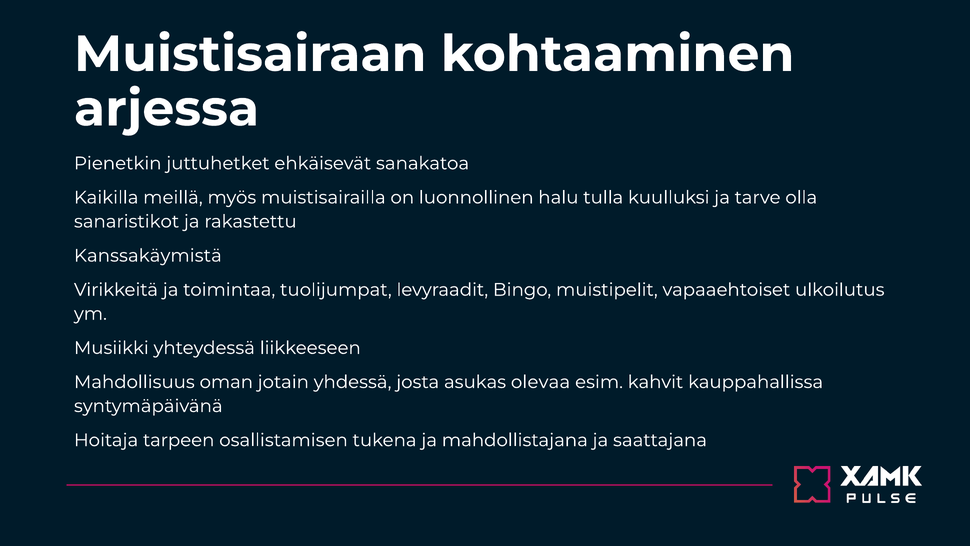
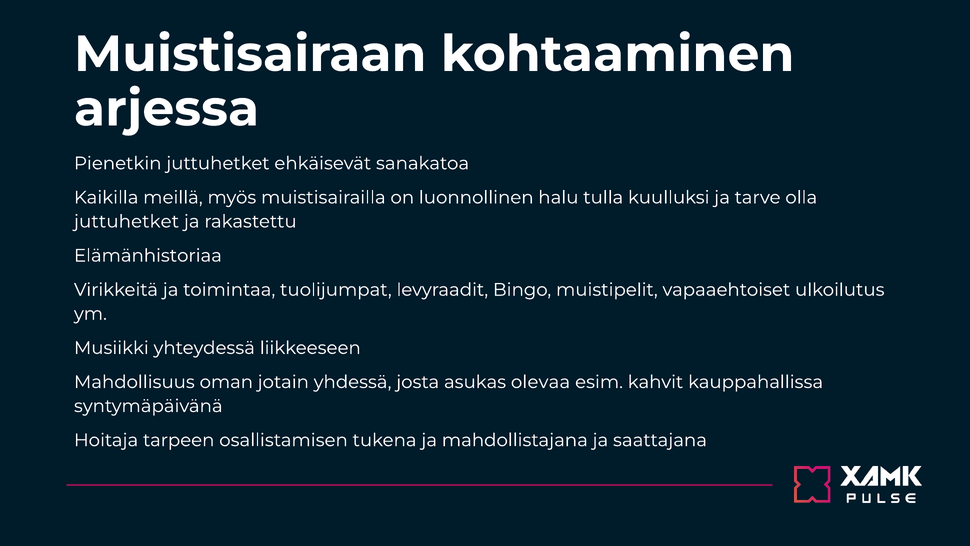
sanaristikot at (127, 221): sanaristikot -> juttuhetket
Kanssakäymistä: Kanssakäymistä -> Elämänhistoriaa
